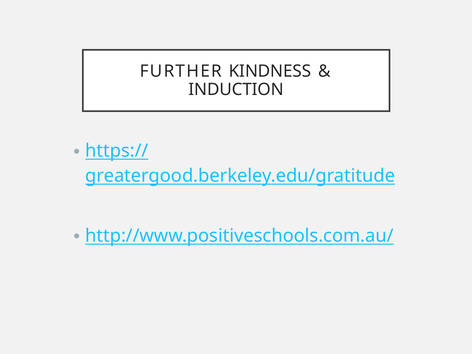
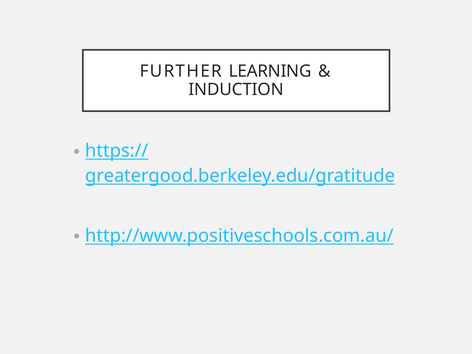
KINDNESS: KINDNESS -> LEARNING
